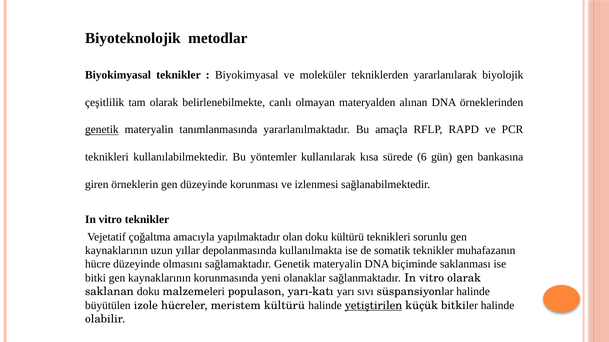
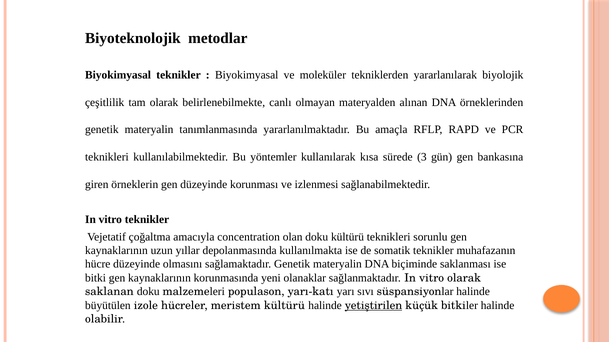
genetik at (102, 130) underline: present -> none
6: 6 -> 3
yapılmaktadır: yapılmaktadır -> concentration
